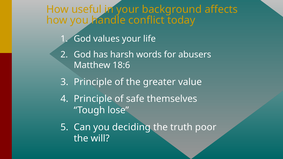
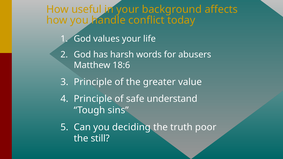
themselves: themselves -> understand
lose: lose -> sins
will: will -> still
